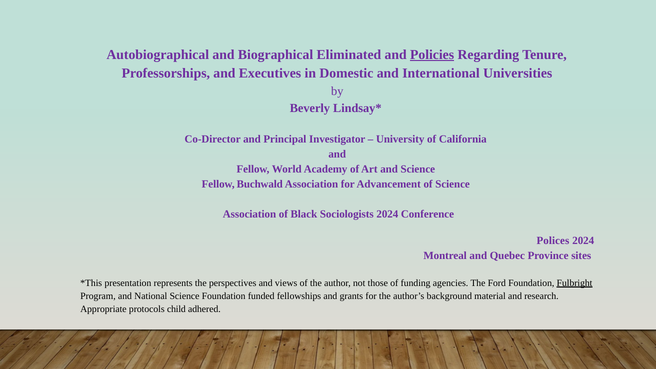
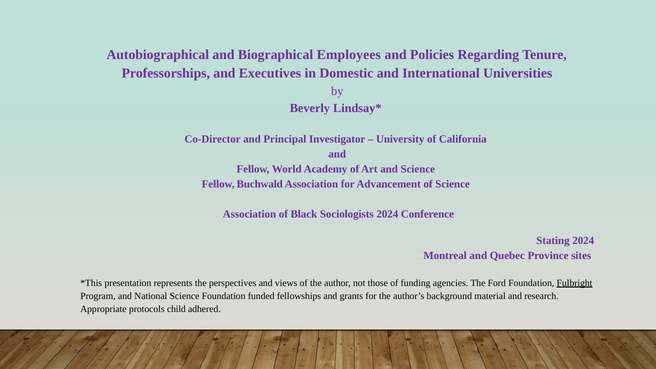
Eliminated: Eliminated -> Employees
Policies underline: present -> none
Polices: Polices -> Stating
